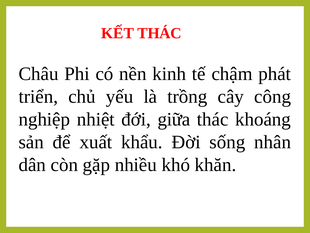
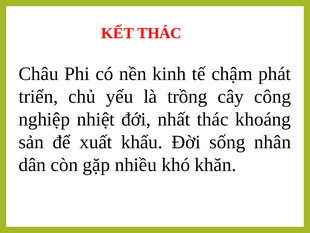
giữa: giữa -> nhất
